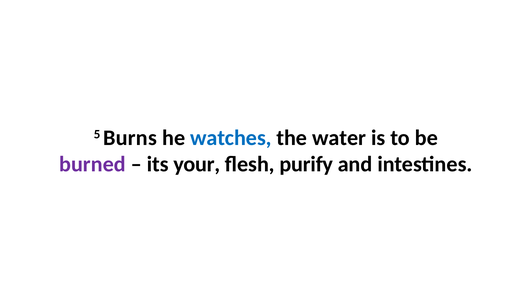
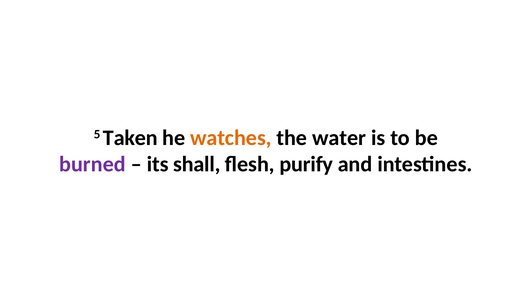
Burns: Burns -> Taken
watches colour: blue -> orange
your: your -> shall
